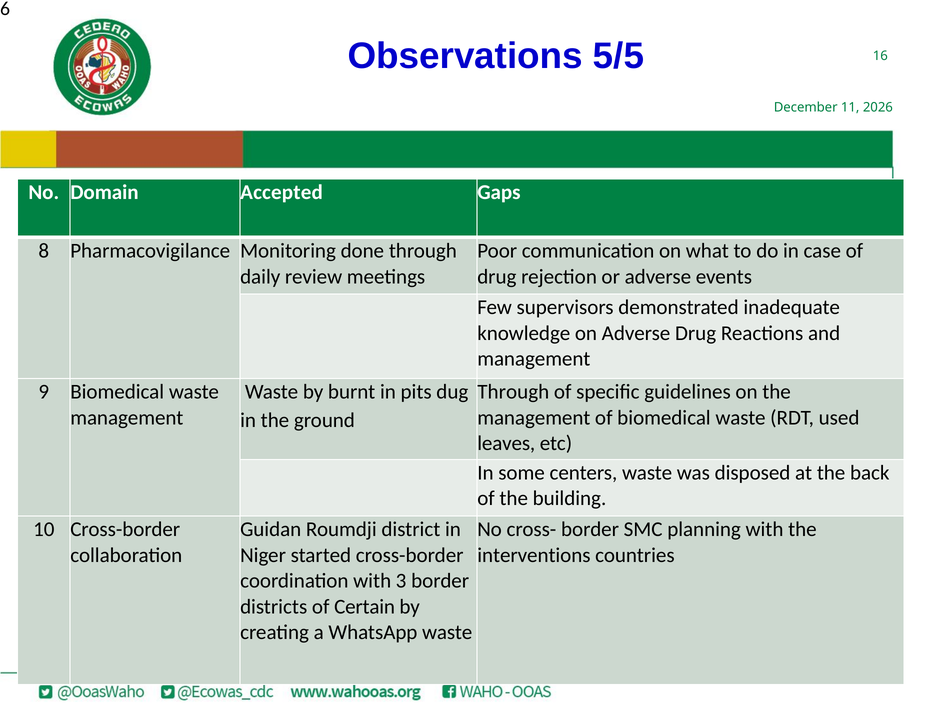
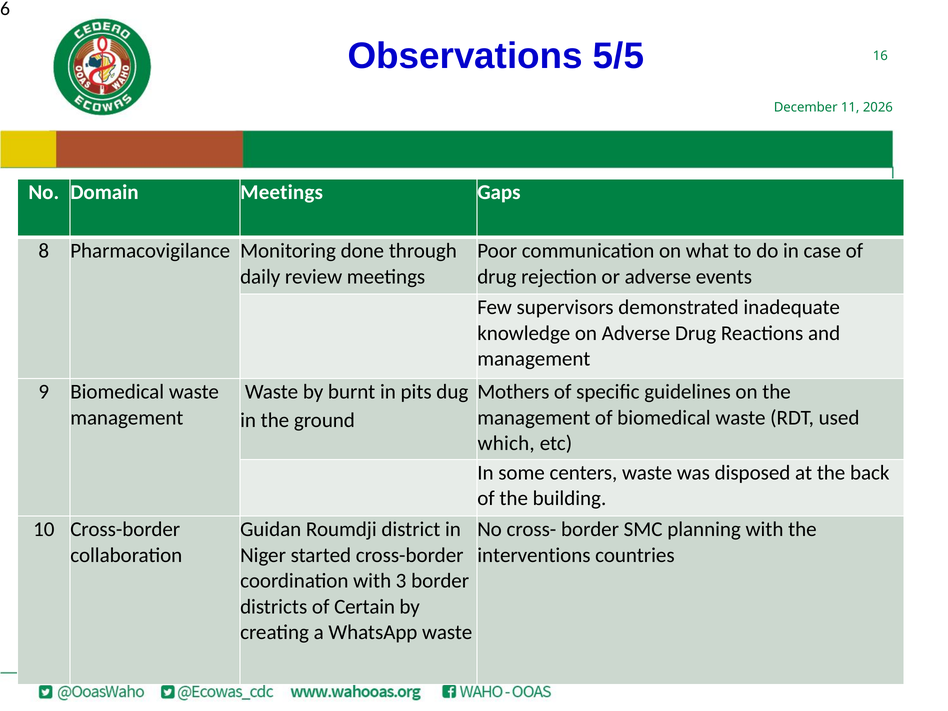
Domain Accepted: Accepted -> Meetings
Through at (513, 392): Through -> Mothers
leaves: leaves -> which
